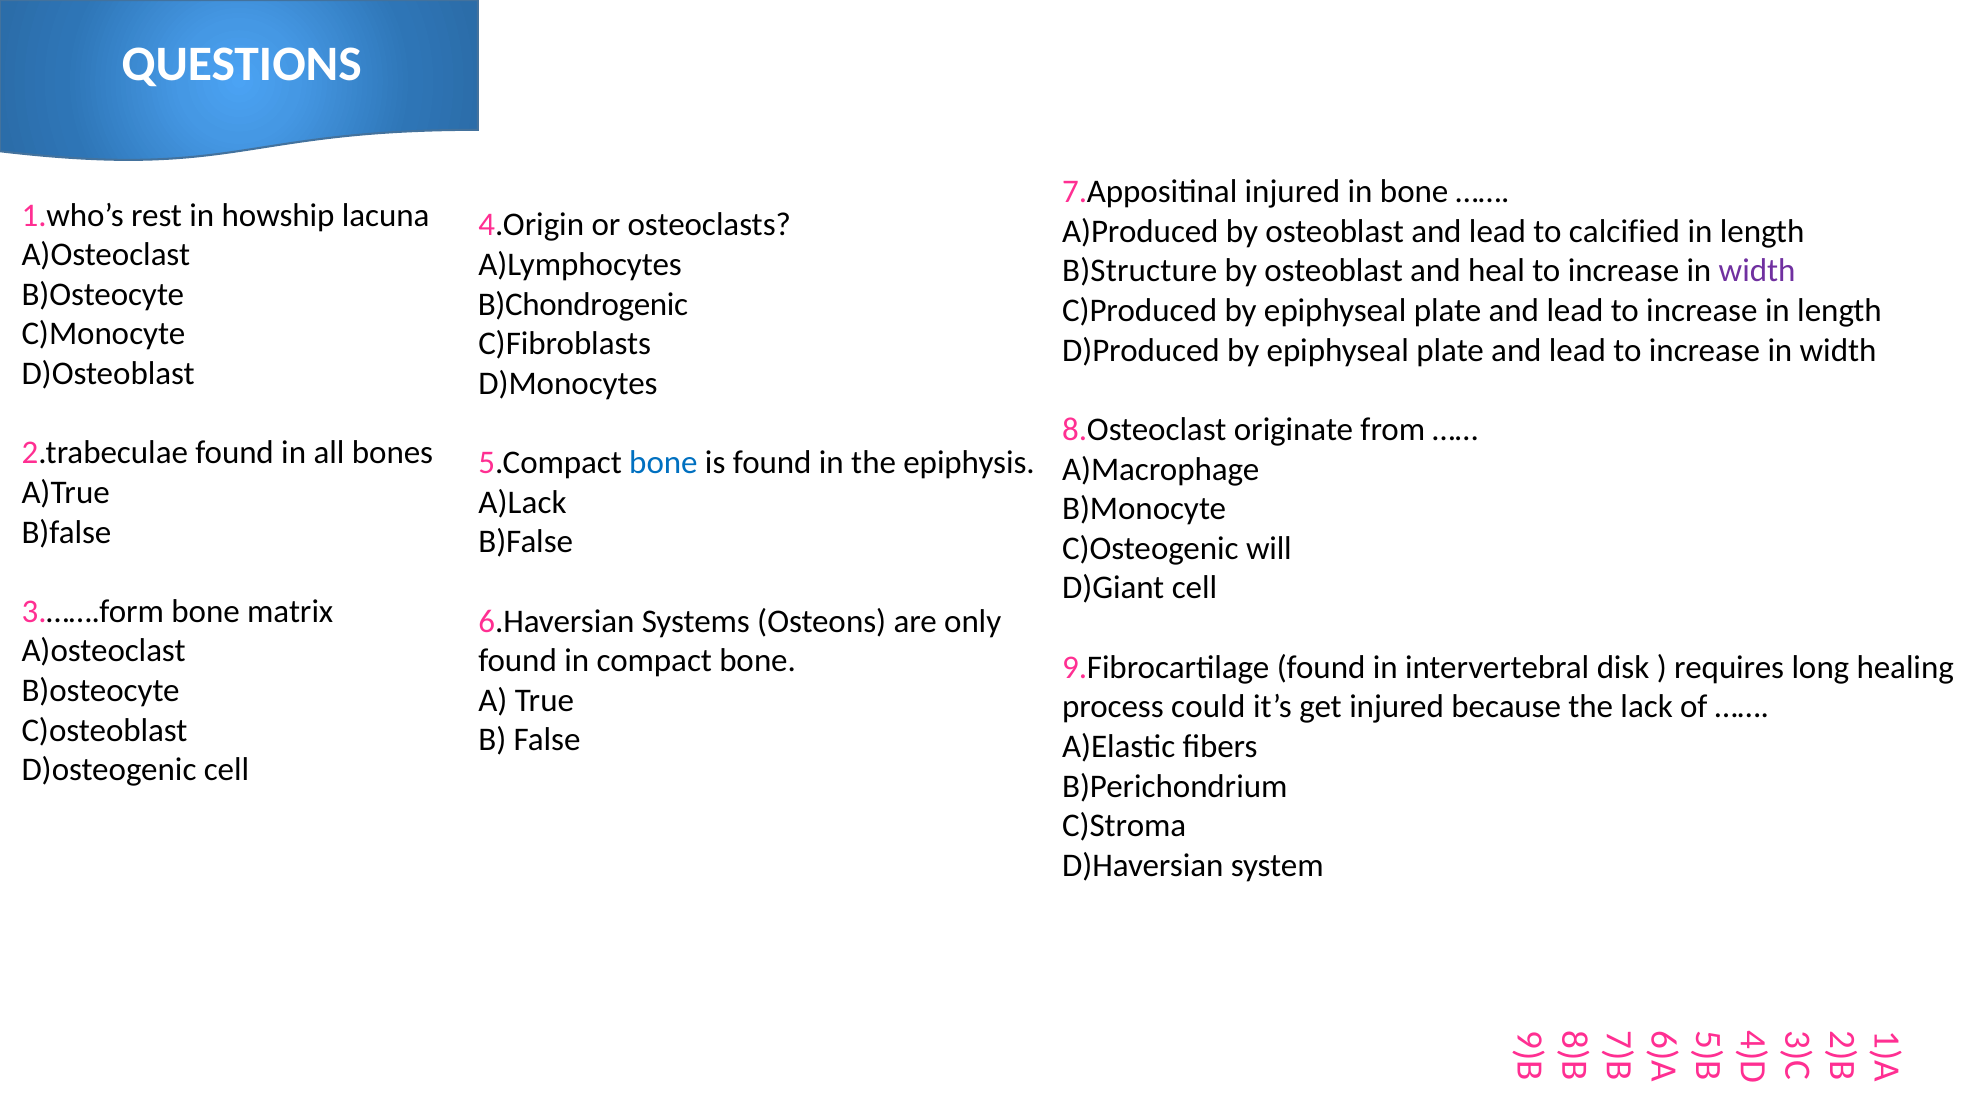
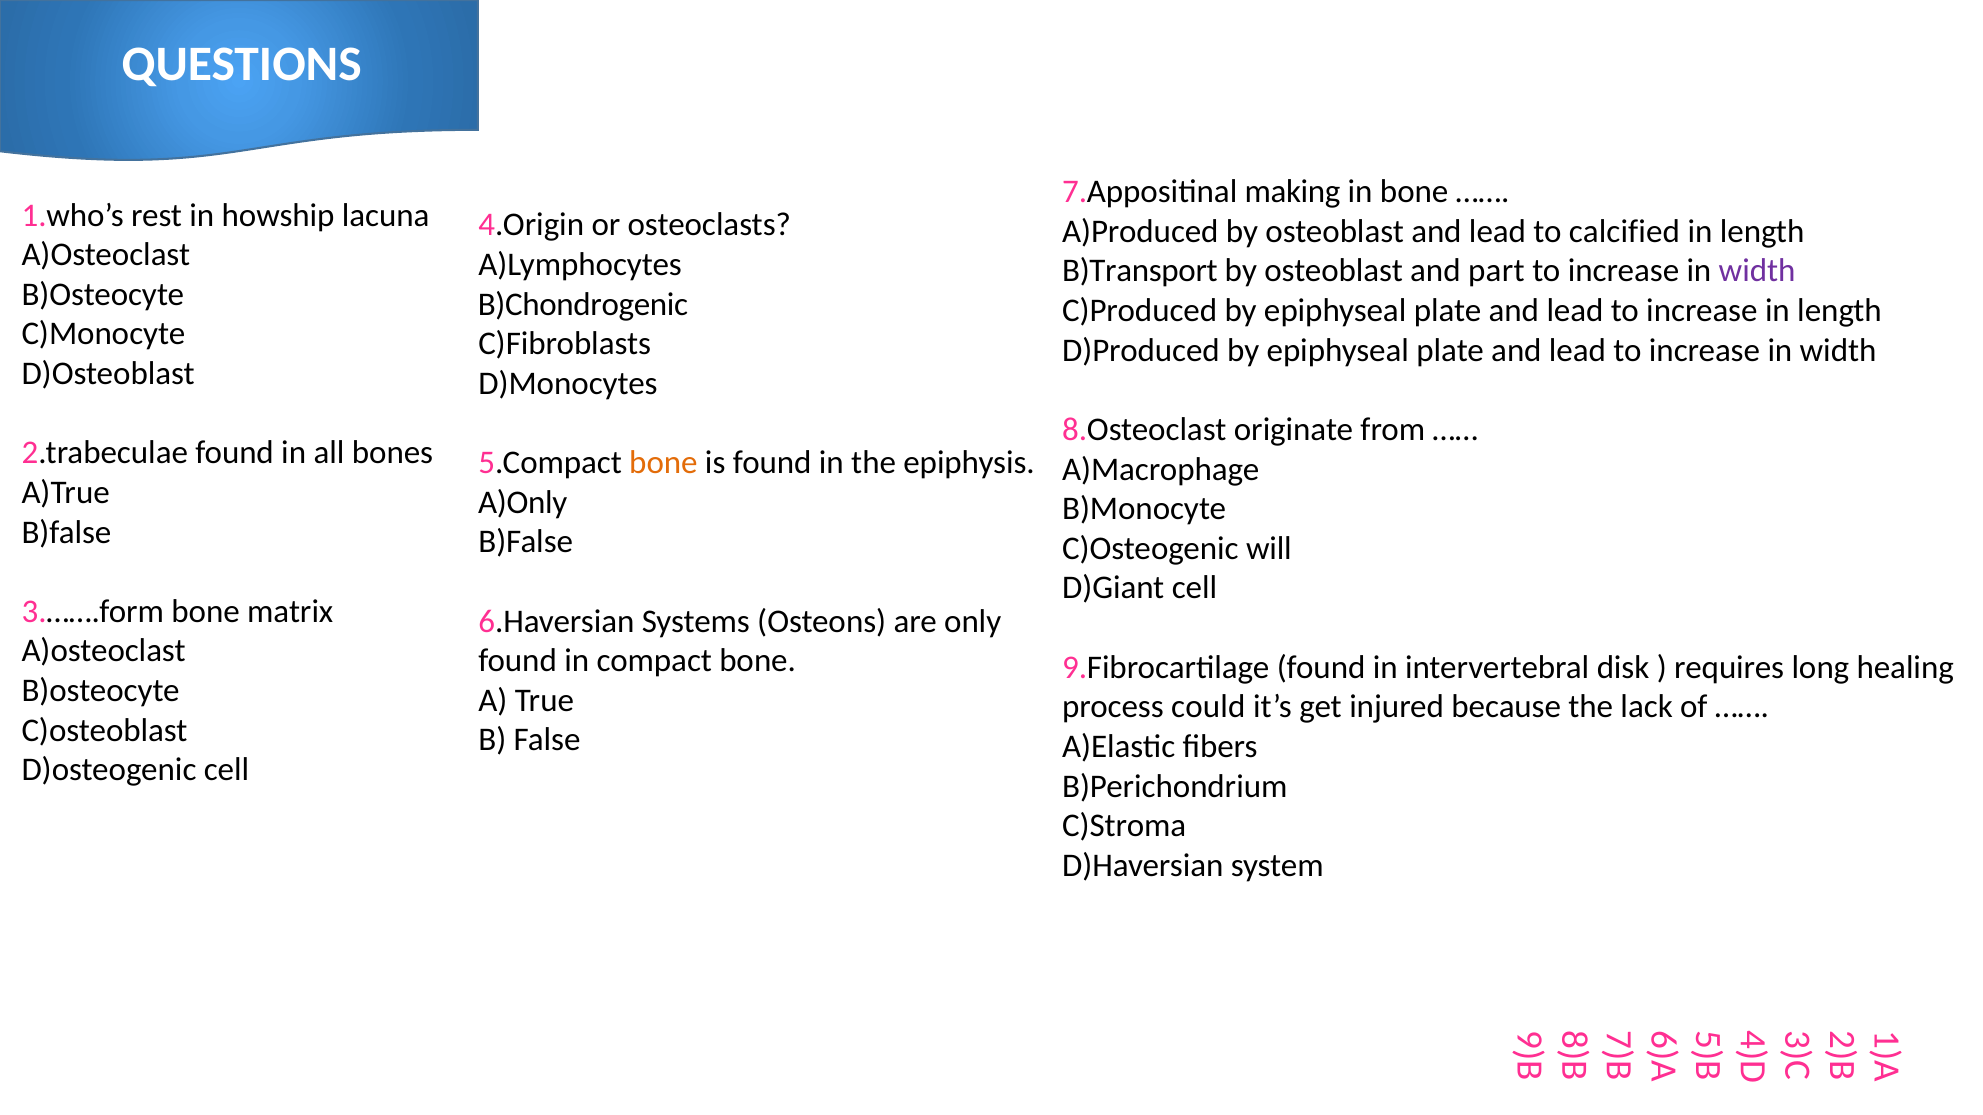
7.Appositinal injured: injured -> making
B)Structure: B)Structure -> B)Transport
heal: heal -> part
bone at (663, 463) colour: blue -> orange
A)Lack: A)Lack -> A)Only
